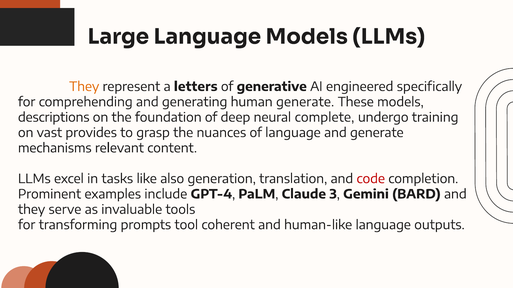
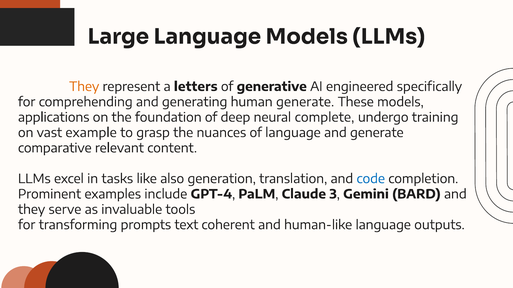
descriptions: descriptions -> applications
provides: provides -> example
mechanisms: mechanisms -> comparative
code colour: red -> blue
tool: tool -> text
